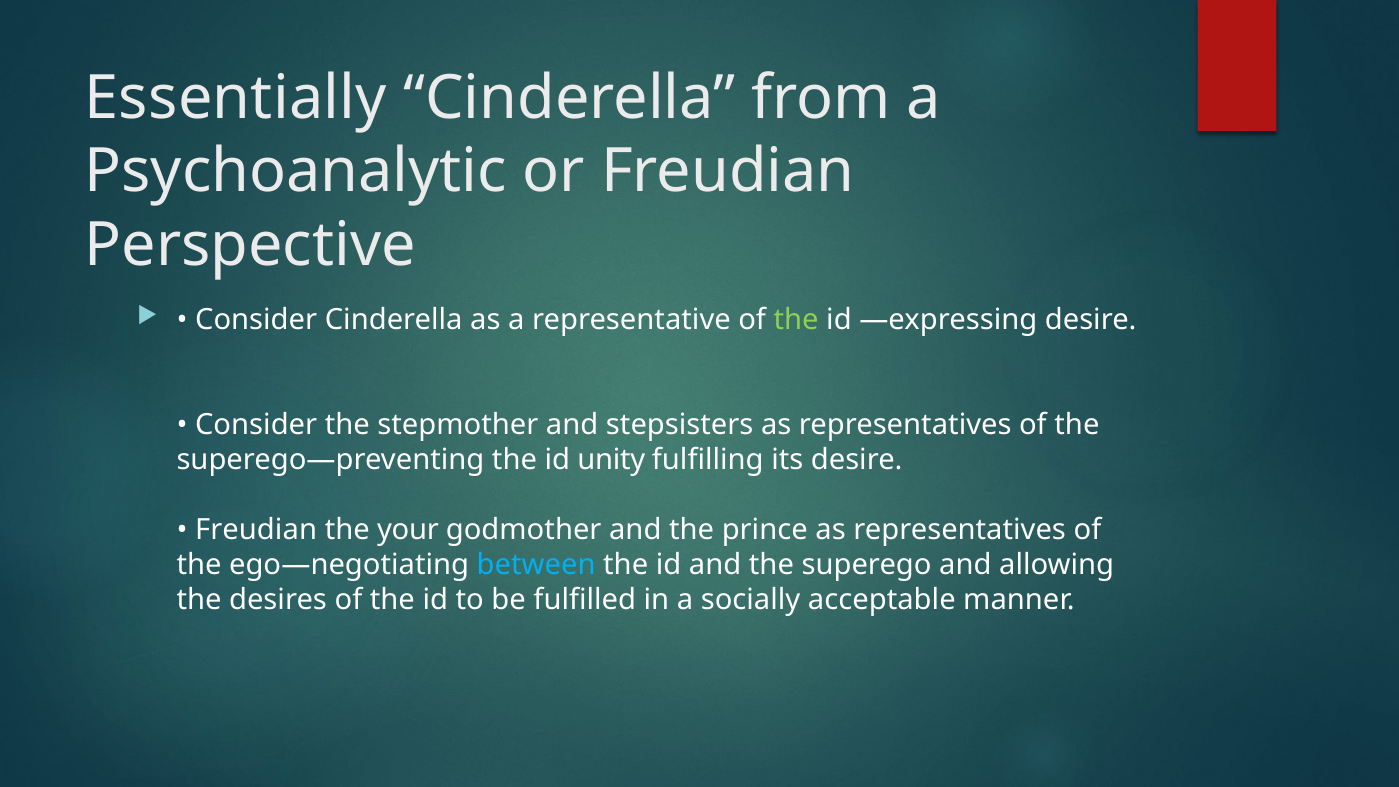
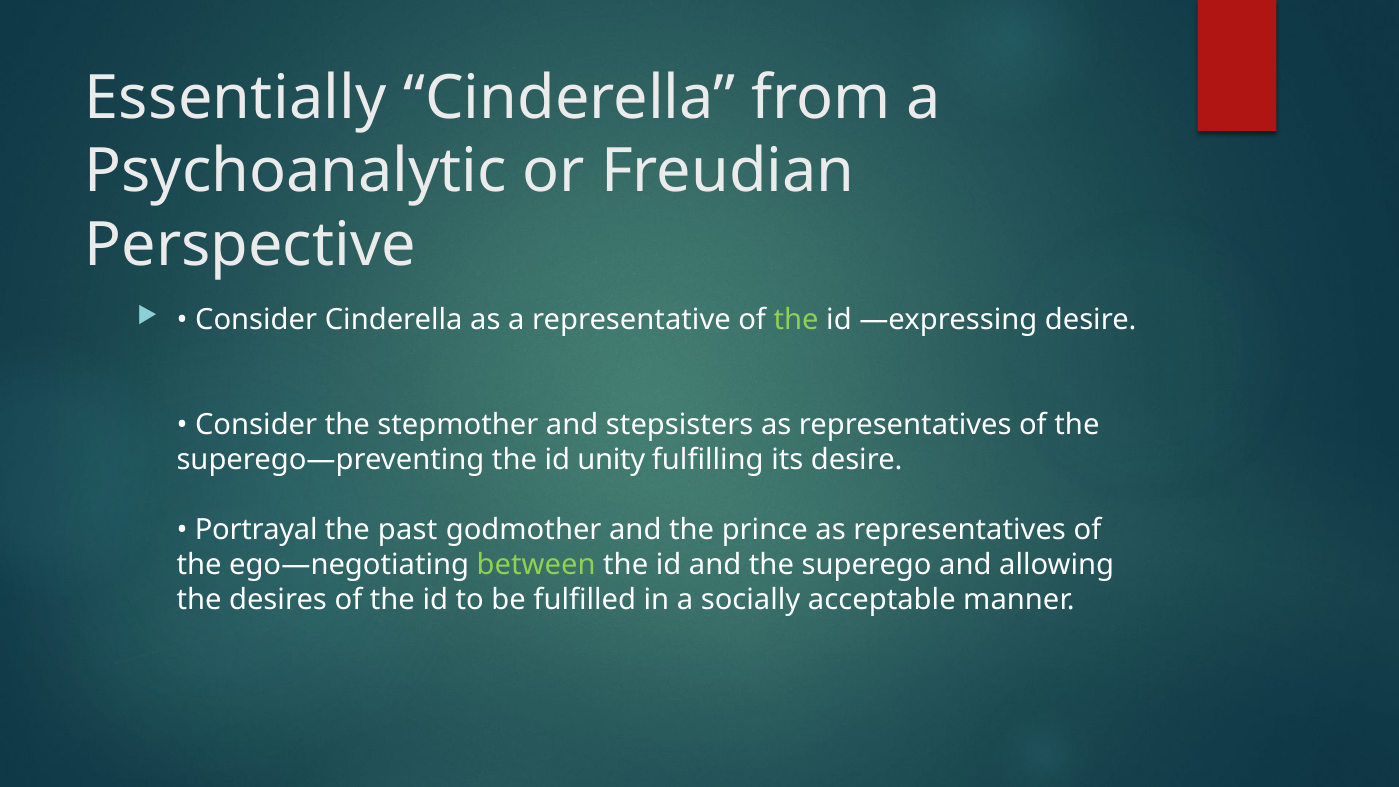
Freudian at (256, 530): Freudian -> Portrayal
your: your -> past
between colour: light blue -> light green
